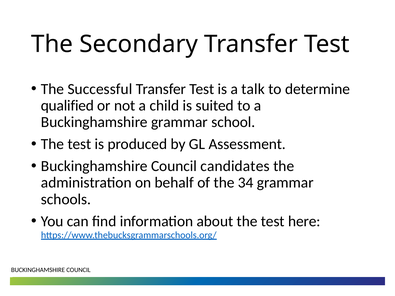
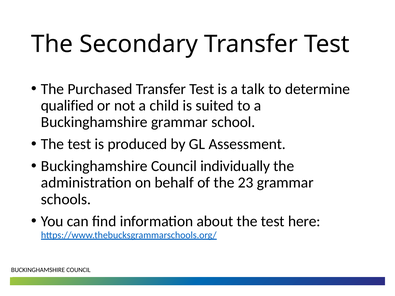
Successful: Successful -> Purchased
candidates: candidates -> individually
34: 34 -> 23
